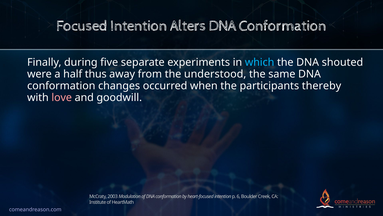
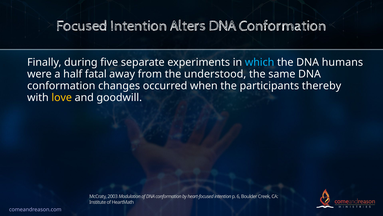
shouted: shouted -> humans
thus: thus -> fatal
love colour: pink -> yellow
